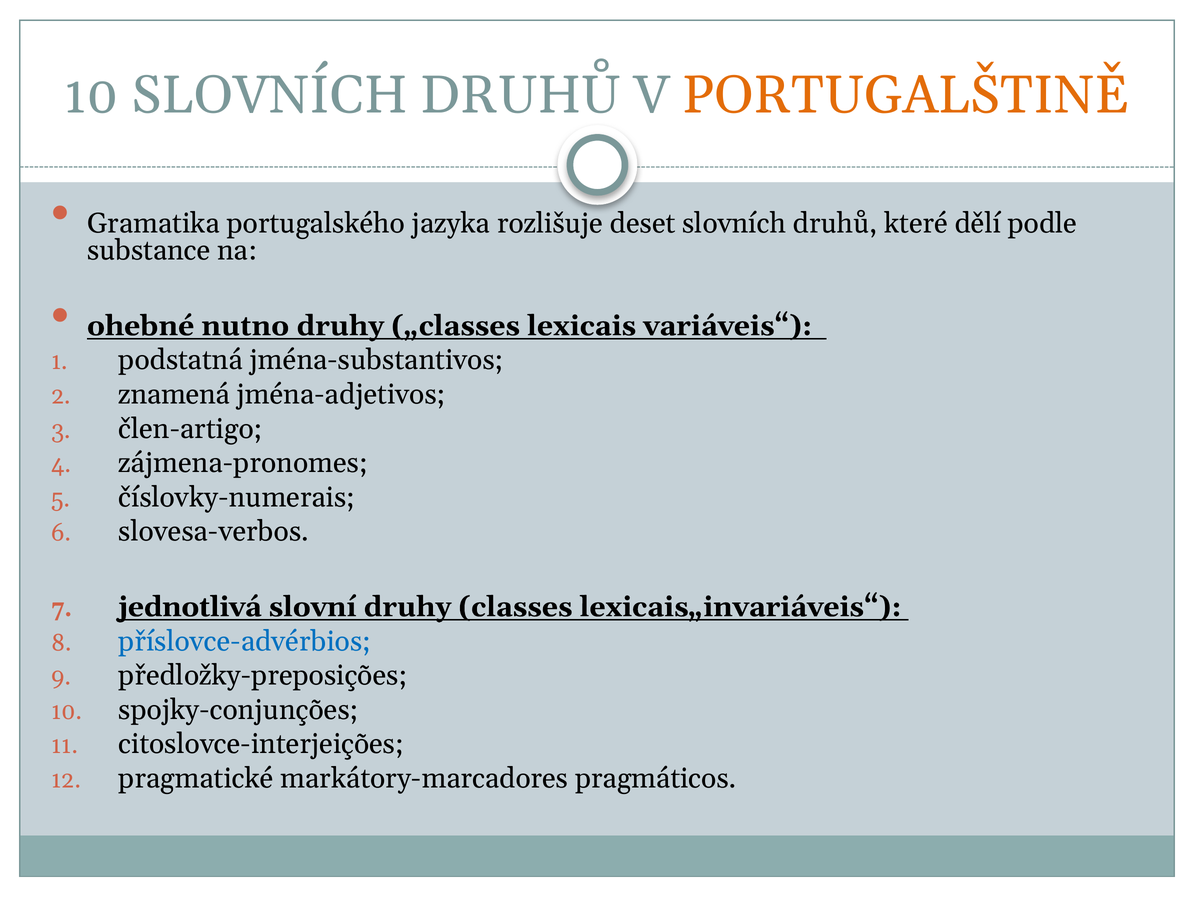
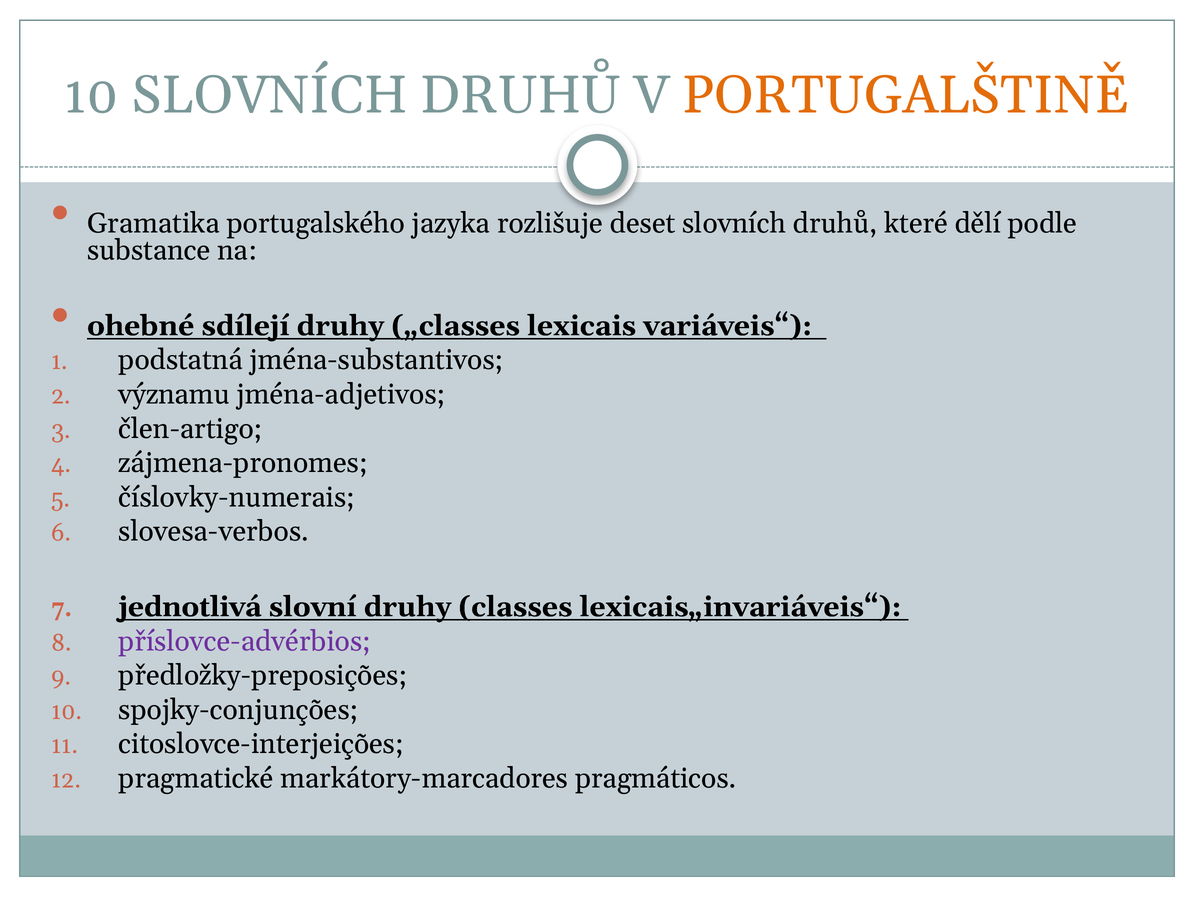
nutno: nutno -> sdílejí
znamená: znamená -> významu
příslovce-advérbios colour: blue -> purple
